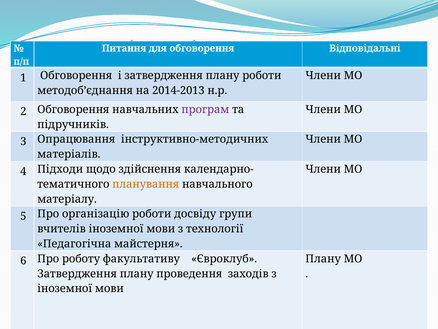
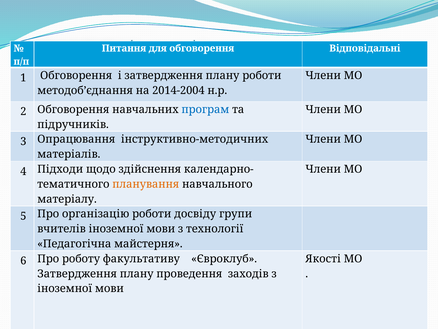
2014-2013: 2014-2013 -> 2014-2004
програм colour: purple -> blue
Плану at (323, 258): Плану -> Якості
